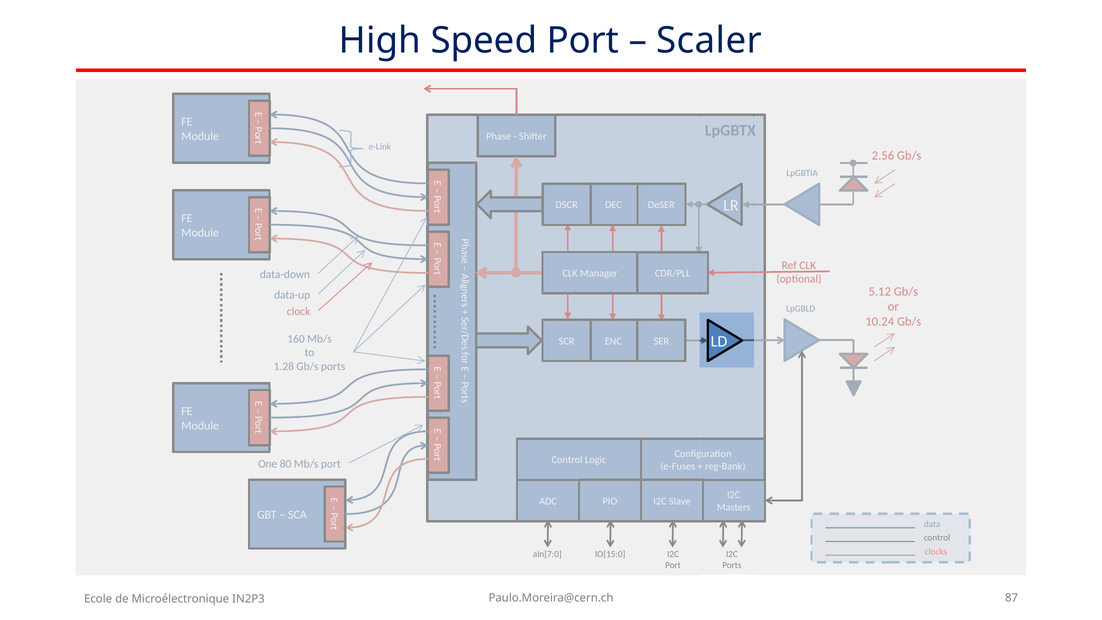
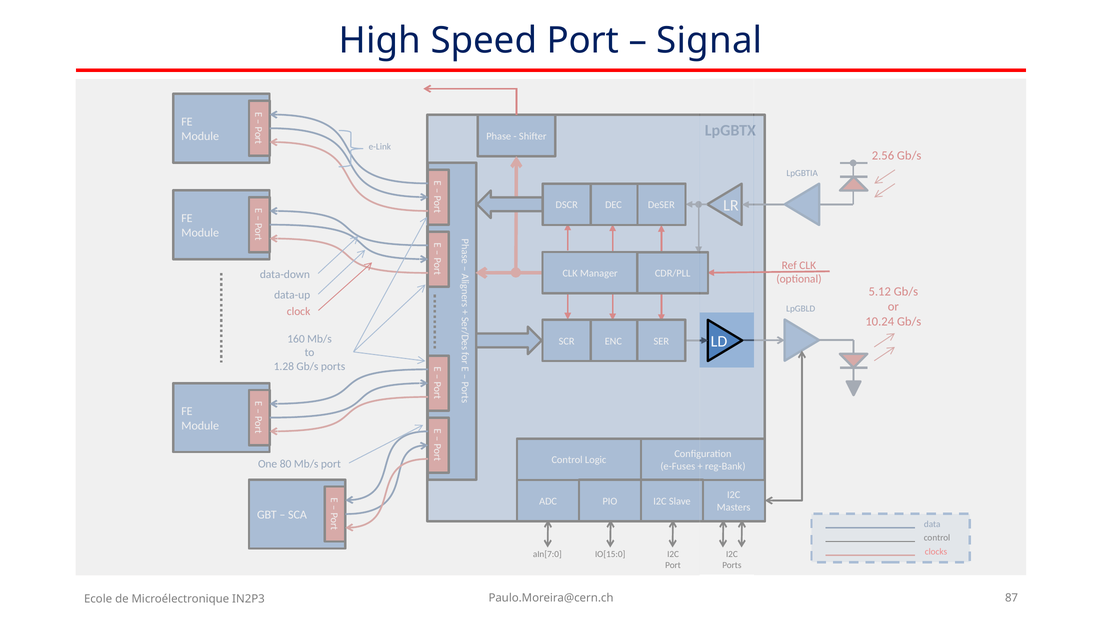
Scaler: Scaler -> Signal
